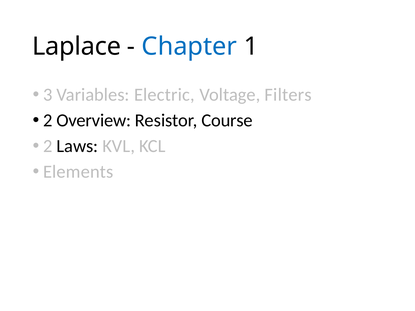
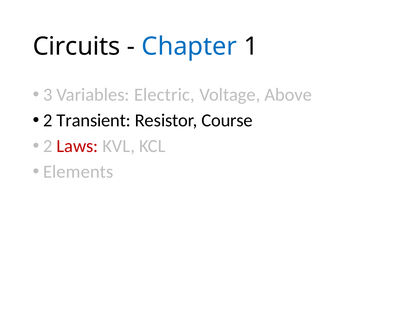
Laplace: Laplace -> Circuits
Filters: Filters -> Above
Overview: Overview -> Transient
Laws colour: black -> red
